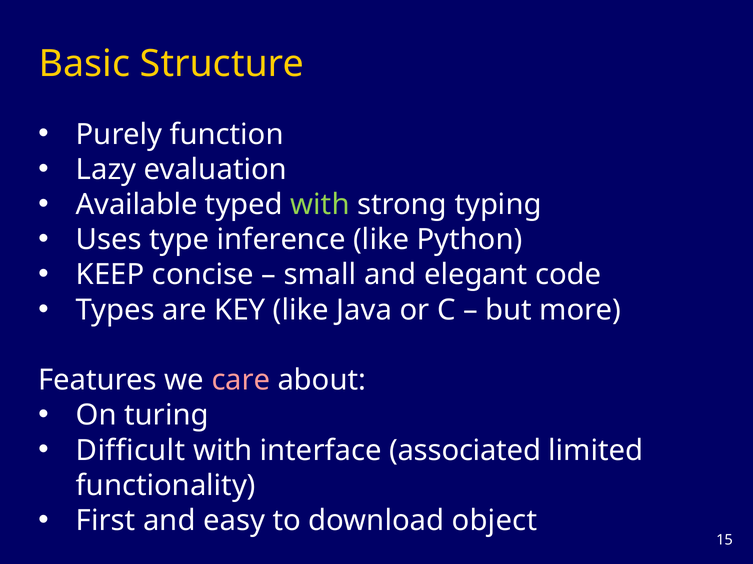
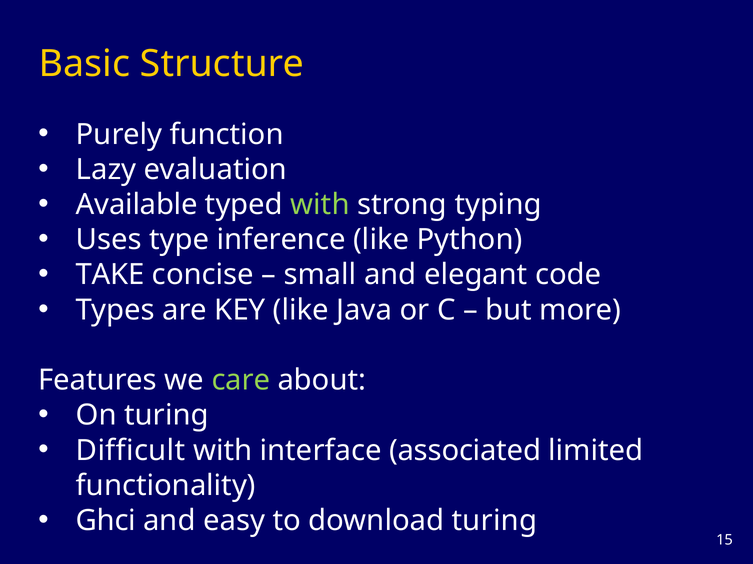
KEEP: KEEP -> TAKE
care colour: pink -> light green
First: First -> Ghci
download object: object -> turing
